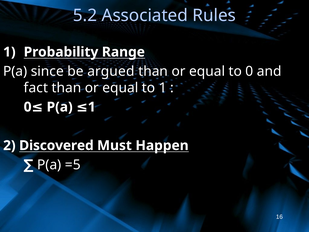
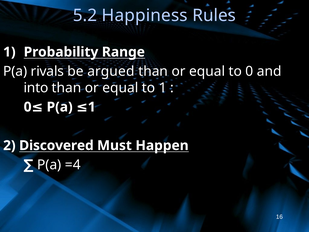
Associated: Associated -> Happiness
since: since -> rivals
fact: fact -> into
=5: =5 -> =4
